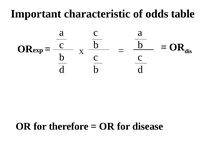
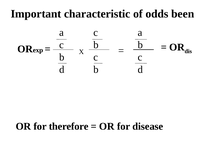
table: table -> been
